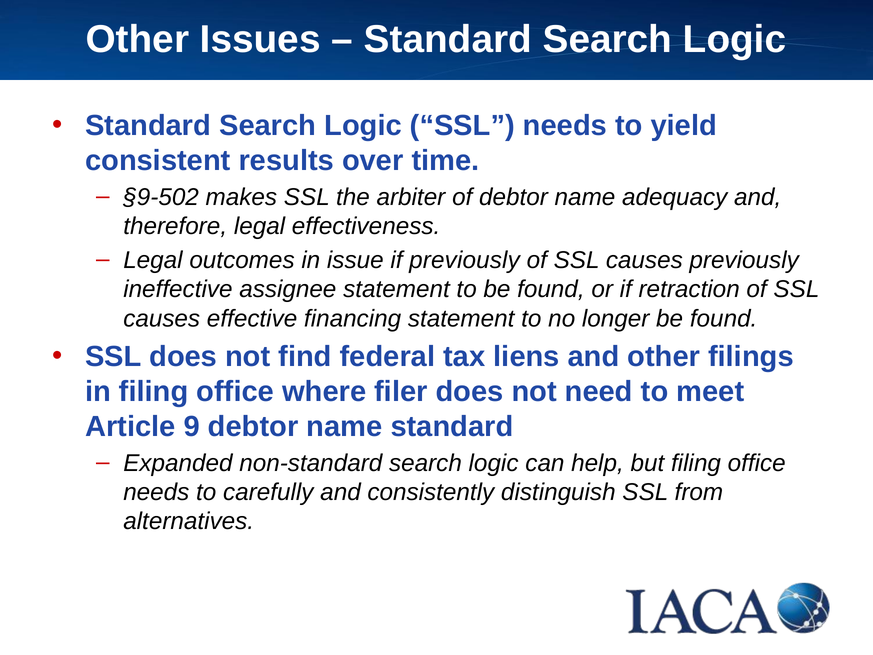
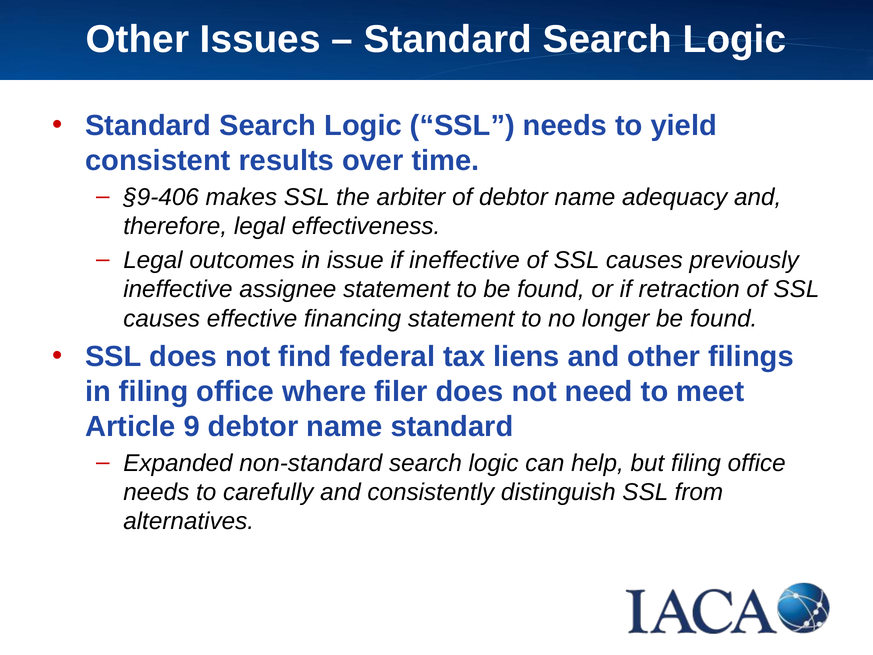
§9-502: §9-502 -> §9-406
if previously: previously -> ineffective
